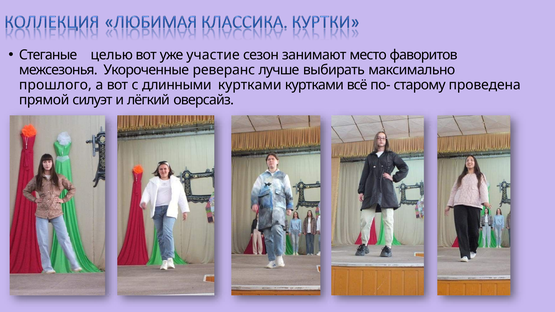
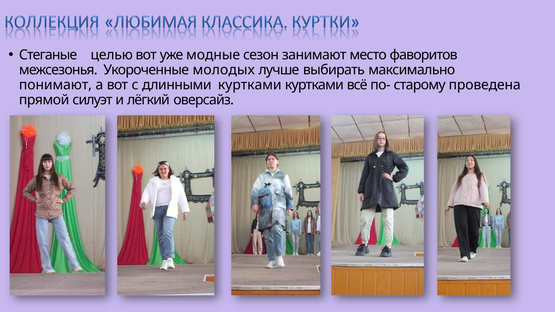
участие: участие -> модные
реверанс: реверанс -> молодых
прошлого: прошлого -> понимают
